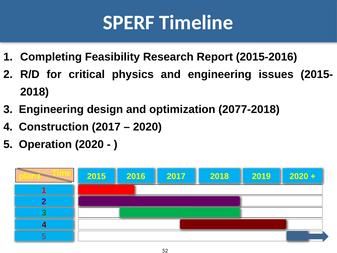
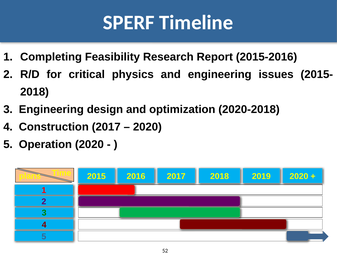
2077-2018: 2077-2018 -> 2020-2018
